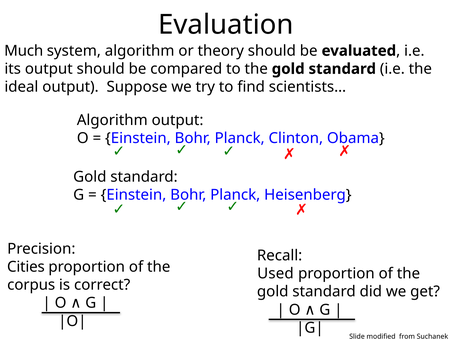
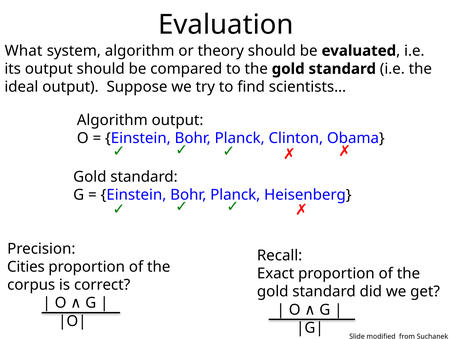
Much: Much -> What
Used: Used -> Exact
